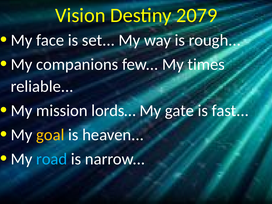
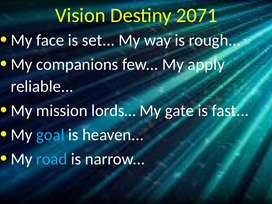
2079: 2079 -> 2071
times: times -> apply
goal colour: yellow -> light blue
